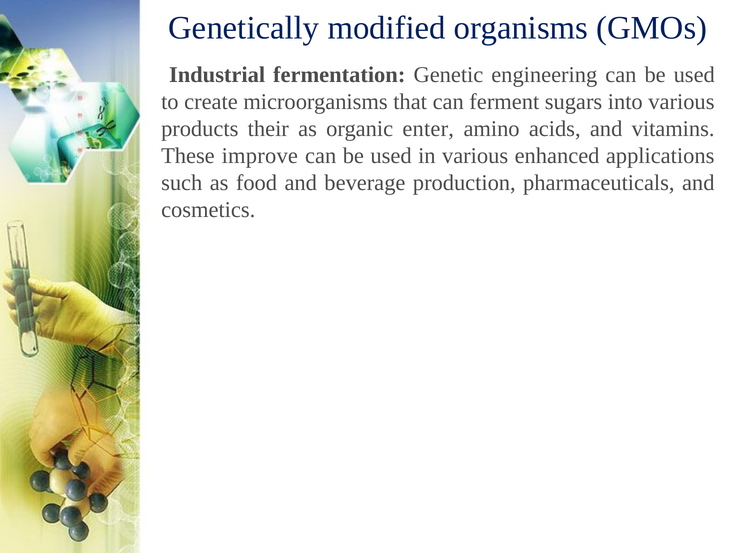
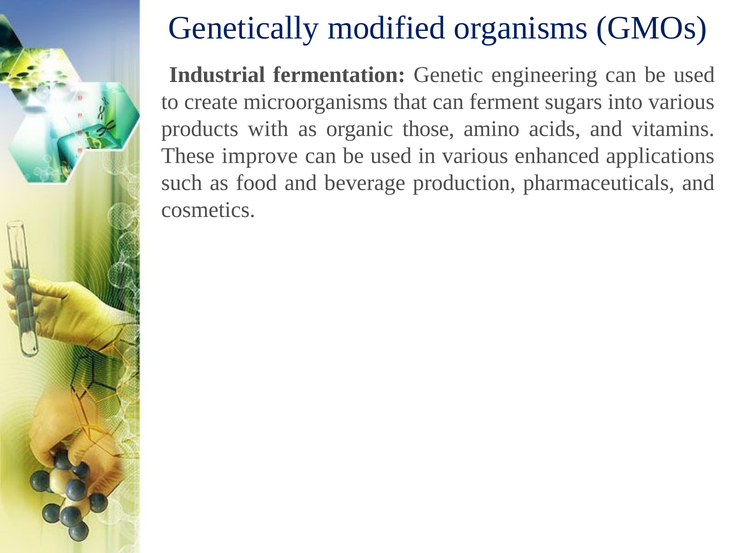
their: their -> with
enter: enter -> those
